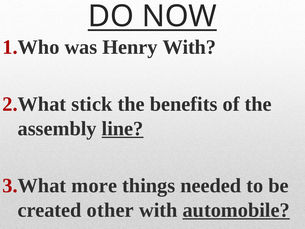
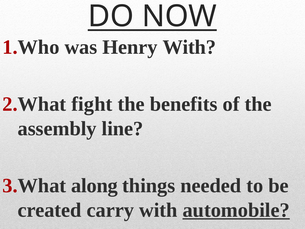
stick: stick -> fight
line underline: present -> none
more: more -> along
other: other -> carry
